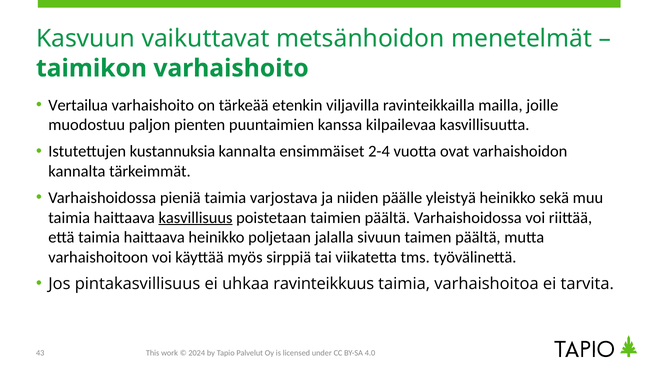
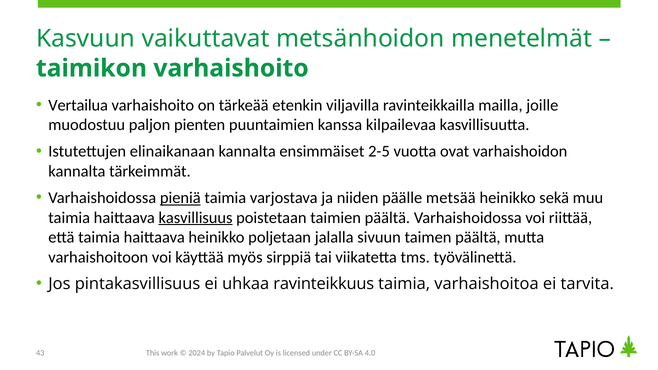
kustannuksia: kustannuksia -> elinaikanaan
2-4: 2-4 -> 2-5
pieniä underline: none -> present
yleistyä: yleistyä -> metsää
